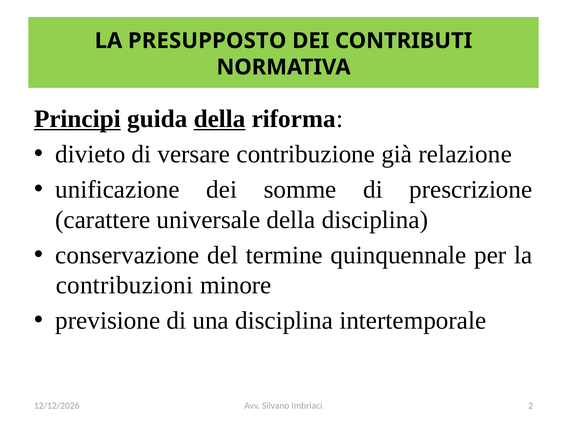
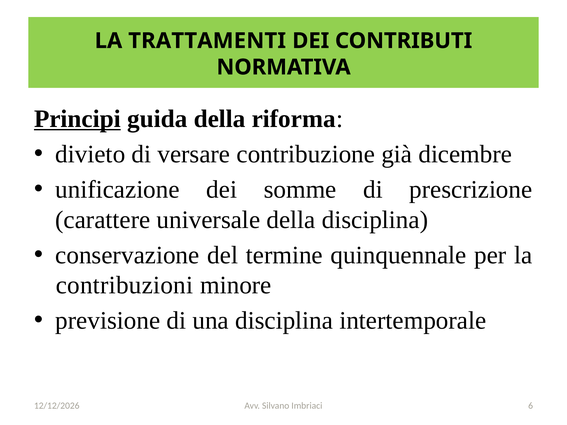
PRESUPPOSTO: PRESUPPOSTO -> TRATTAMENTI
della at (220, 119) underline: present -> none
relazione: relazione -> dicembre
2: 2 -> 6
